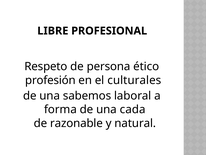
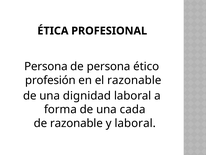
LIBRE: LIBRE -> ÉTICA
Respeto at (46, 66): Respeto -> Persona
el culturales: culturales -> razonable
sabemos: sabemos -> dignidad
y natural: natural -> laboral
